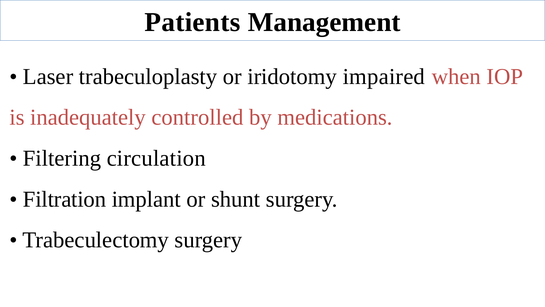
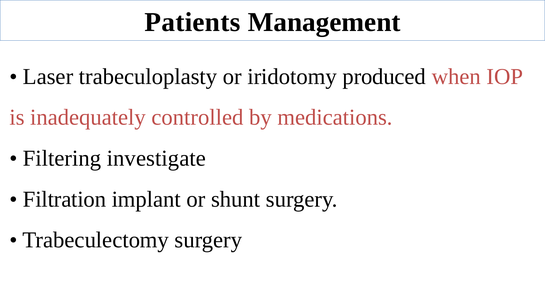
impaired: impaired -> produced
circulation: circulation -> investigate
